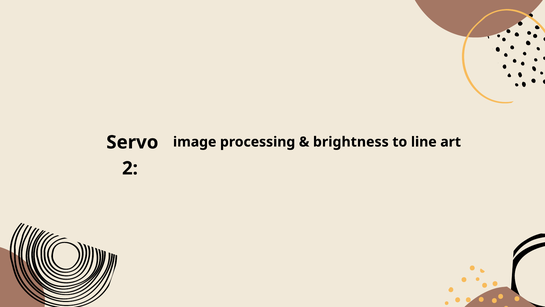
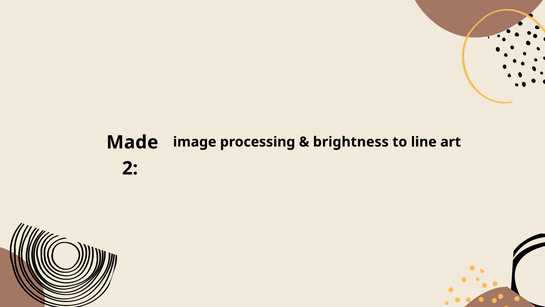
Servo: Servo -> Made
